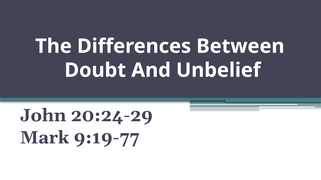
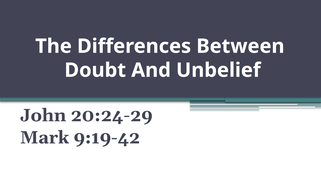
9:19-77: 9:19-77 -> 9:19-42
